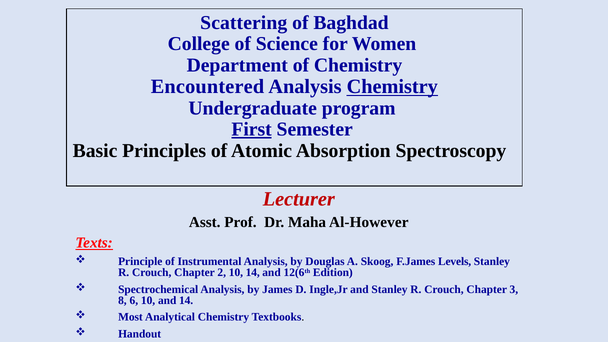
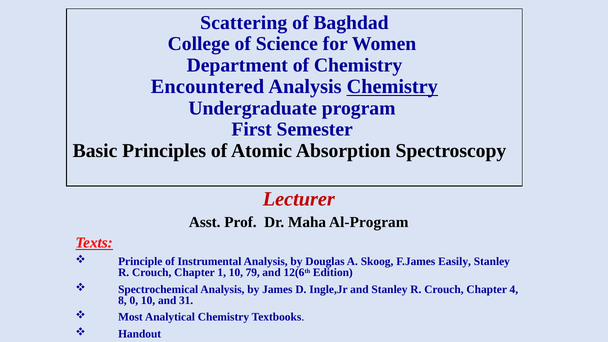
First underline: present -> none
Al-However: Al-However -> Al-Program
Levels: Levels -> Easily
2: 2 -> 1
10 14: 14 -> 79
3: 3 -> 4
6: 6 -> 0
and 14: 14 -> 31
